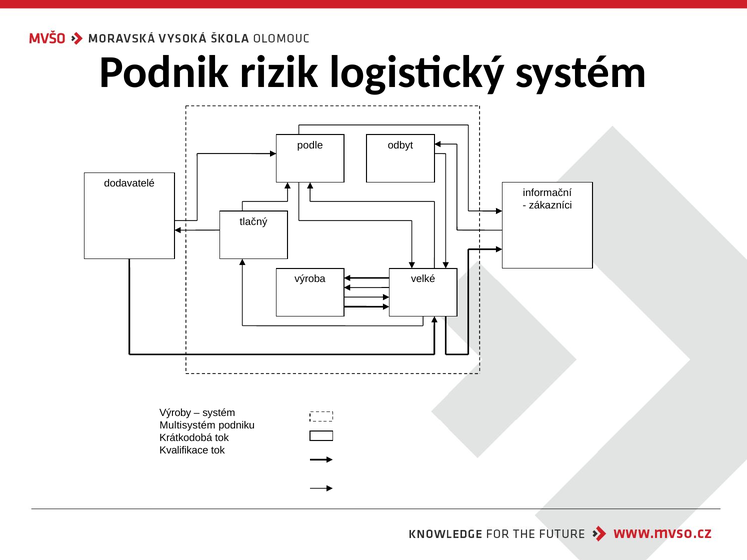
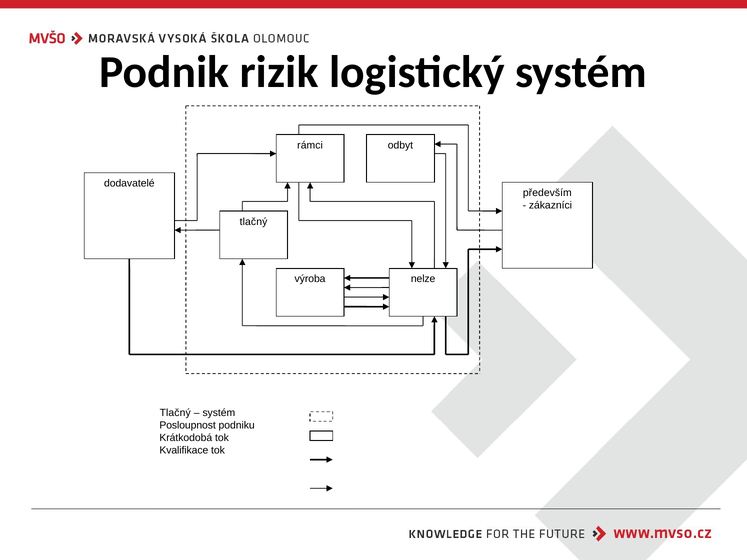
podle: podle -> rámci
informační: informační -> především
velké: velké -> nelze
Výroby at (175, 413): Výroby -> Tlačný
Multisystém: Multisystém -> Posloupnost
